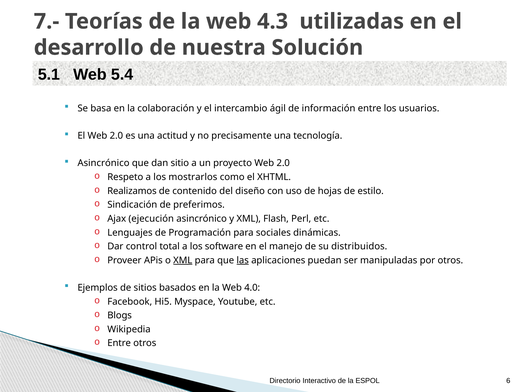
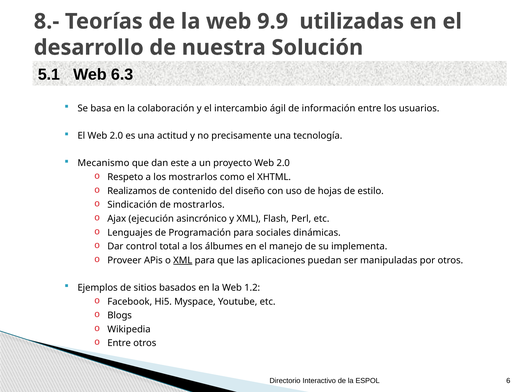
7.-: 7.- -> 8.-
4.3: 4.3 -> 9.9
5.4: 5.4 -> 6.3
Asincrónico at (103, 163): Asincrónico -> Mecanismo
sitio: sitio -> este
de preferimos: preferimos -> mostrarlos
software: software -> álbumes
distribuidos: distribuidos -> implementa
las underline: present -> none
4.0: 4.0 -> 1.2
